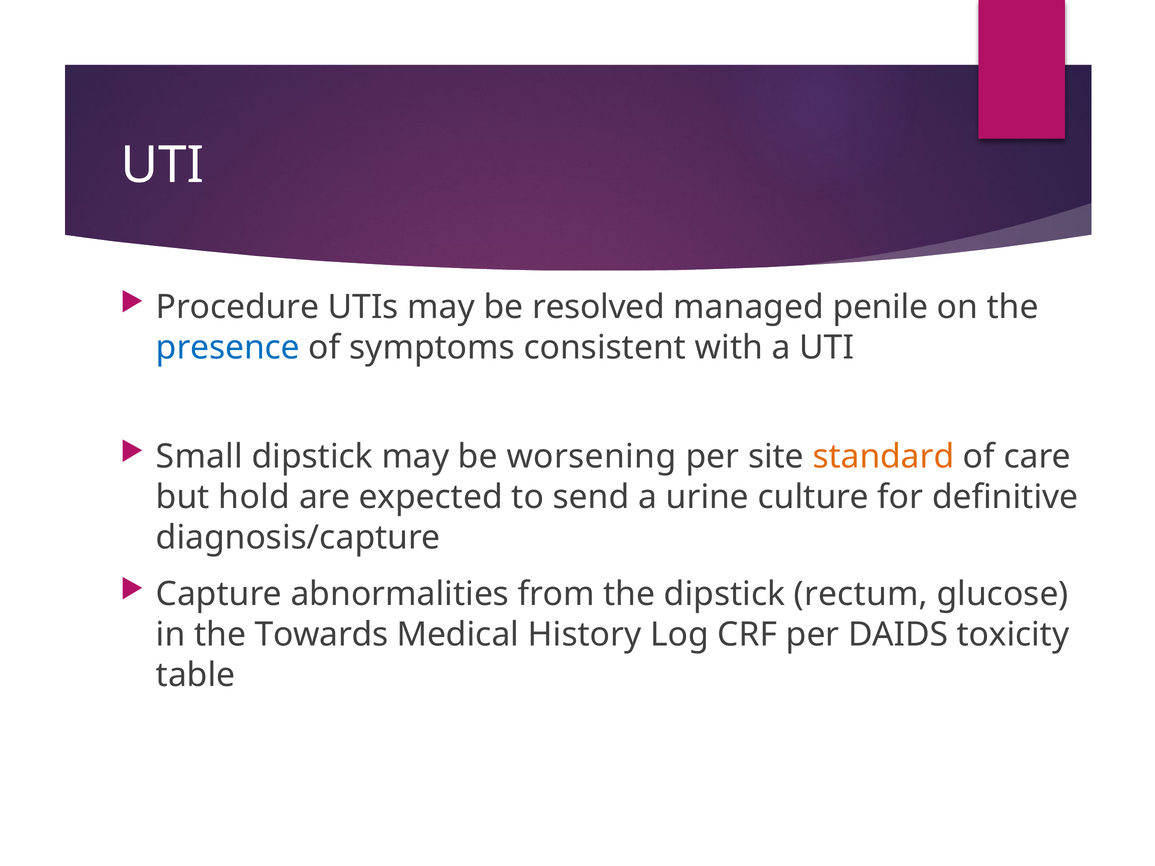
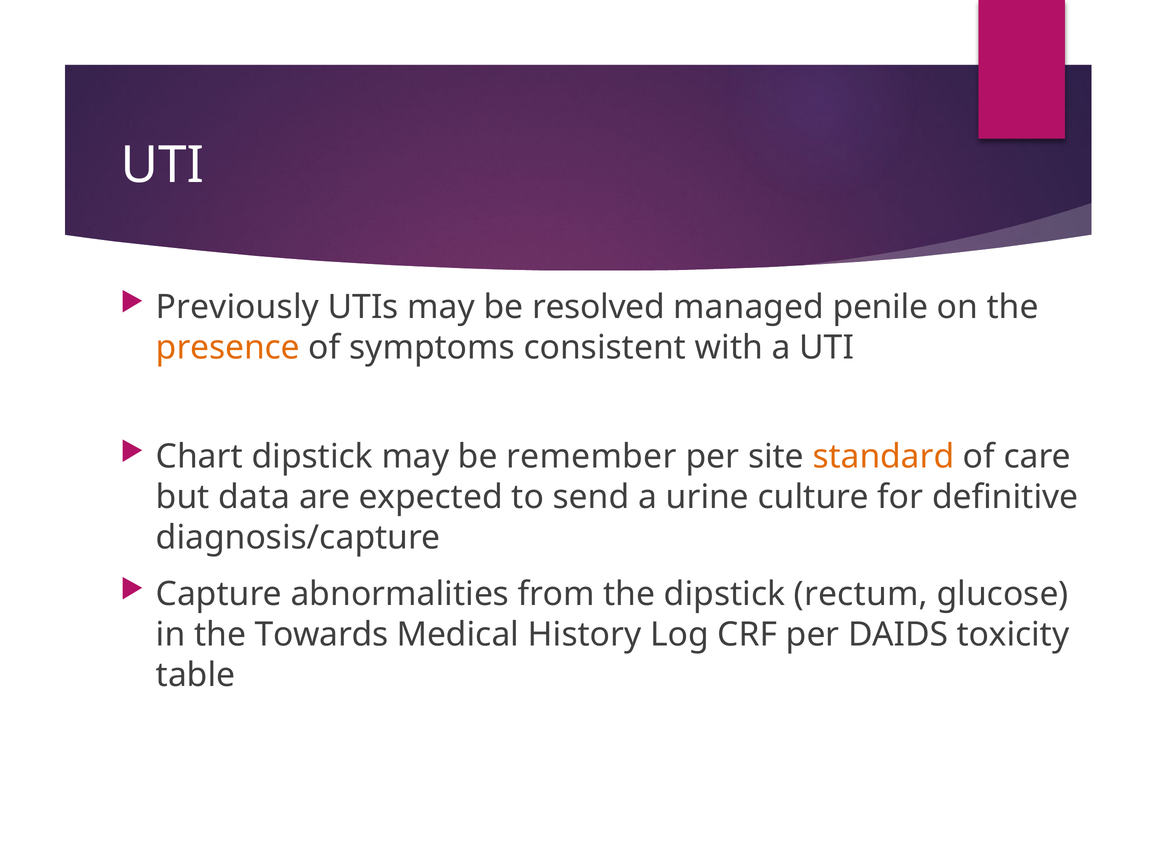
Procedure: Procedure -> Previously
presence colour: blue -> orange
Small: Small -> Chart
worsening: worsening -> remember
hold: hold -> data
